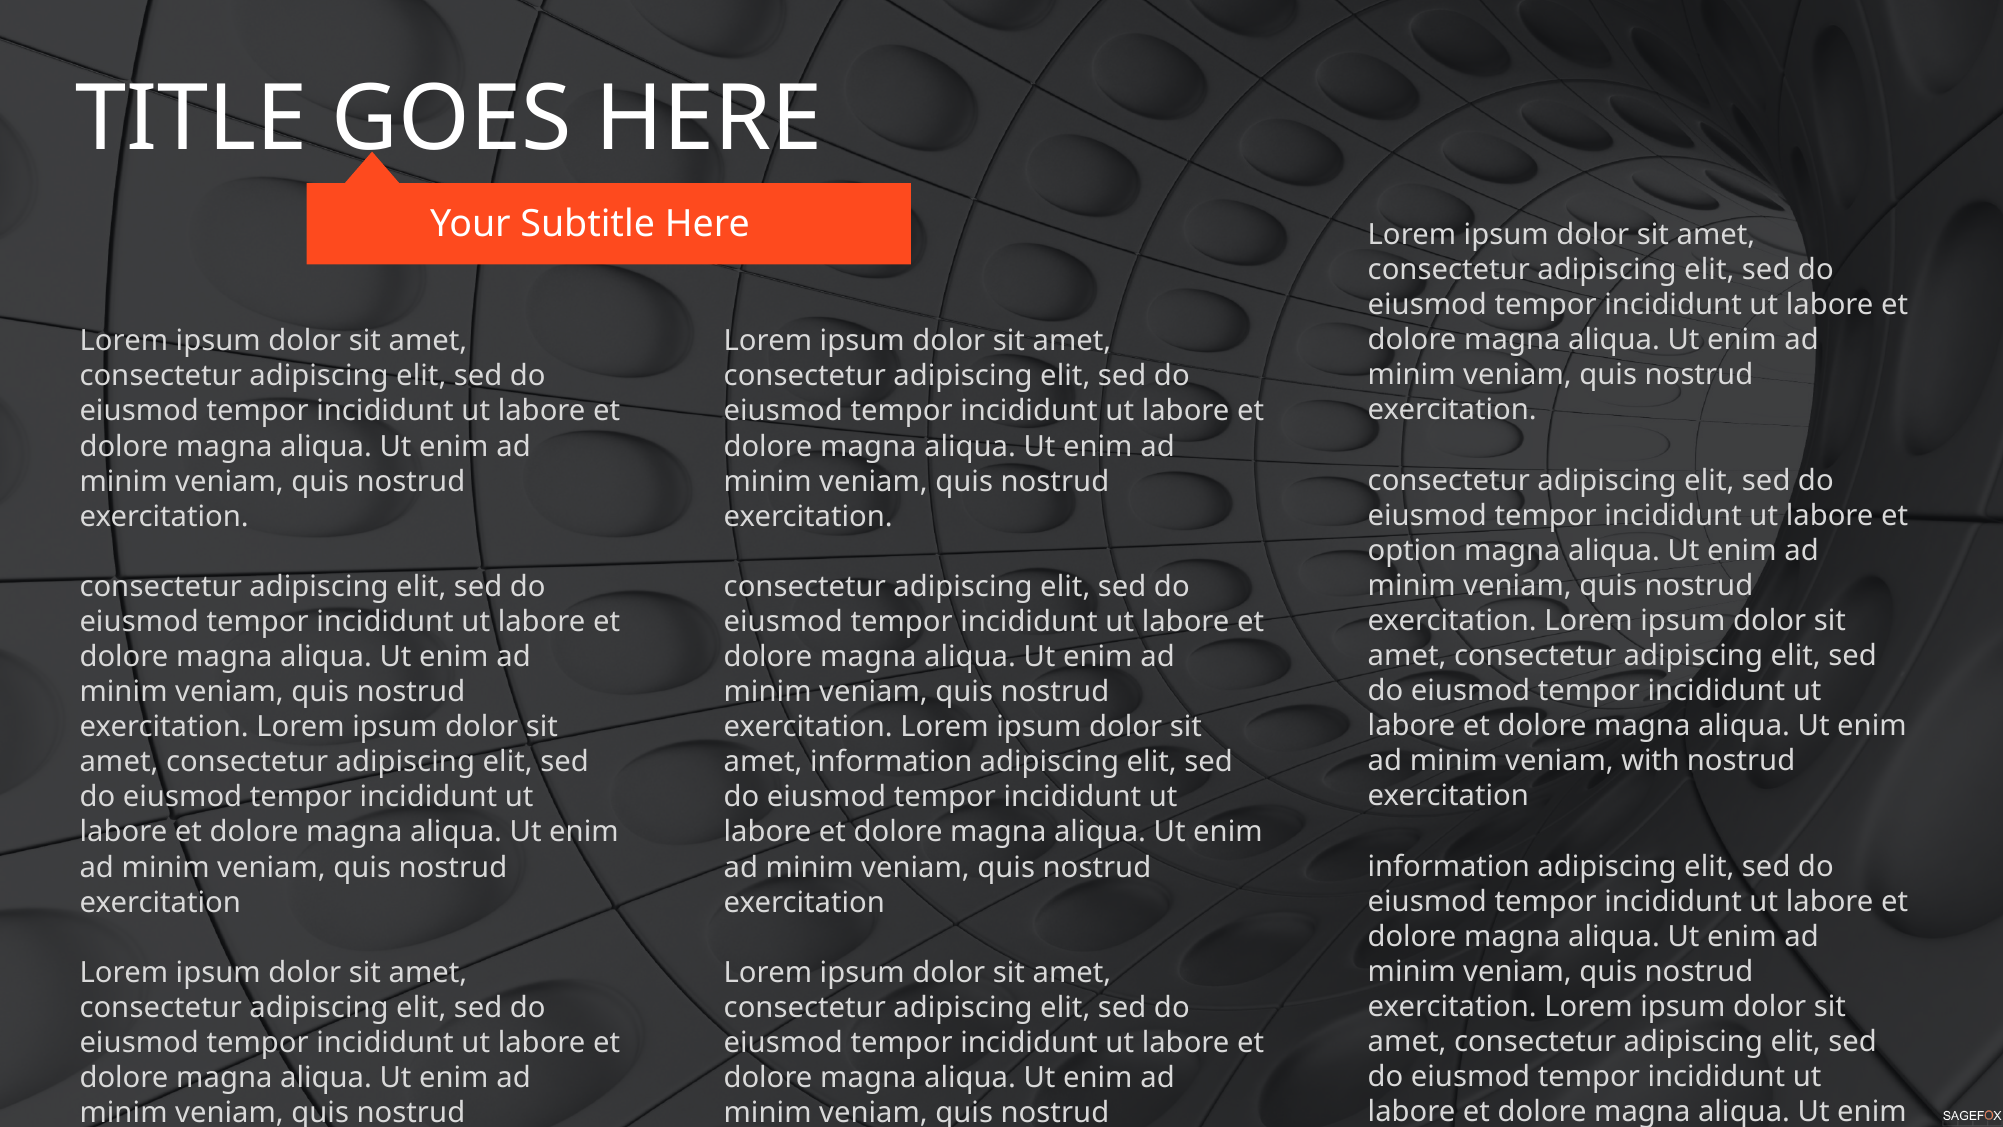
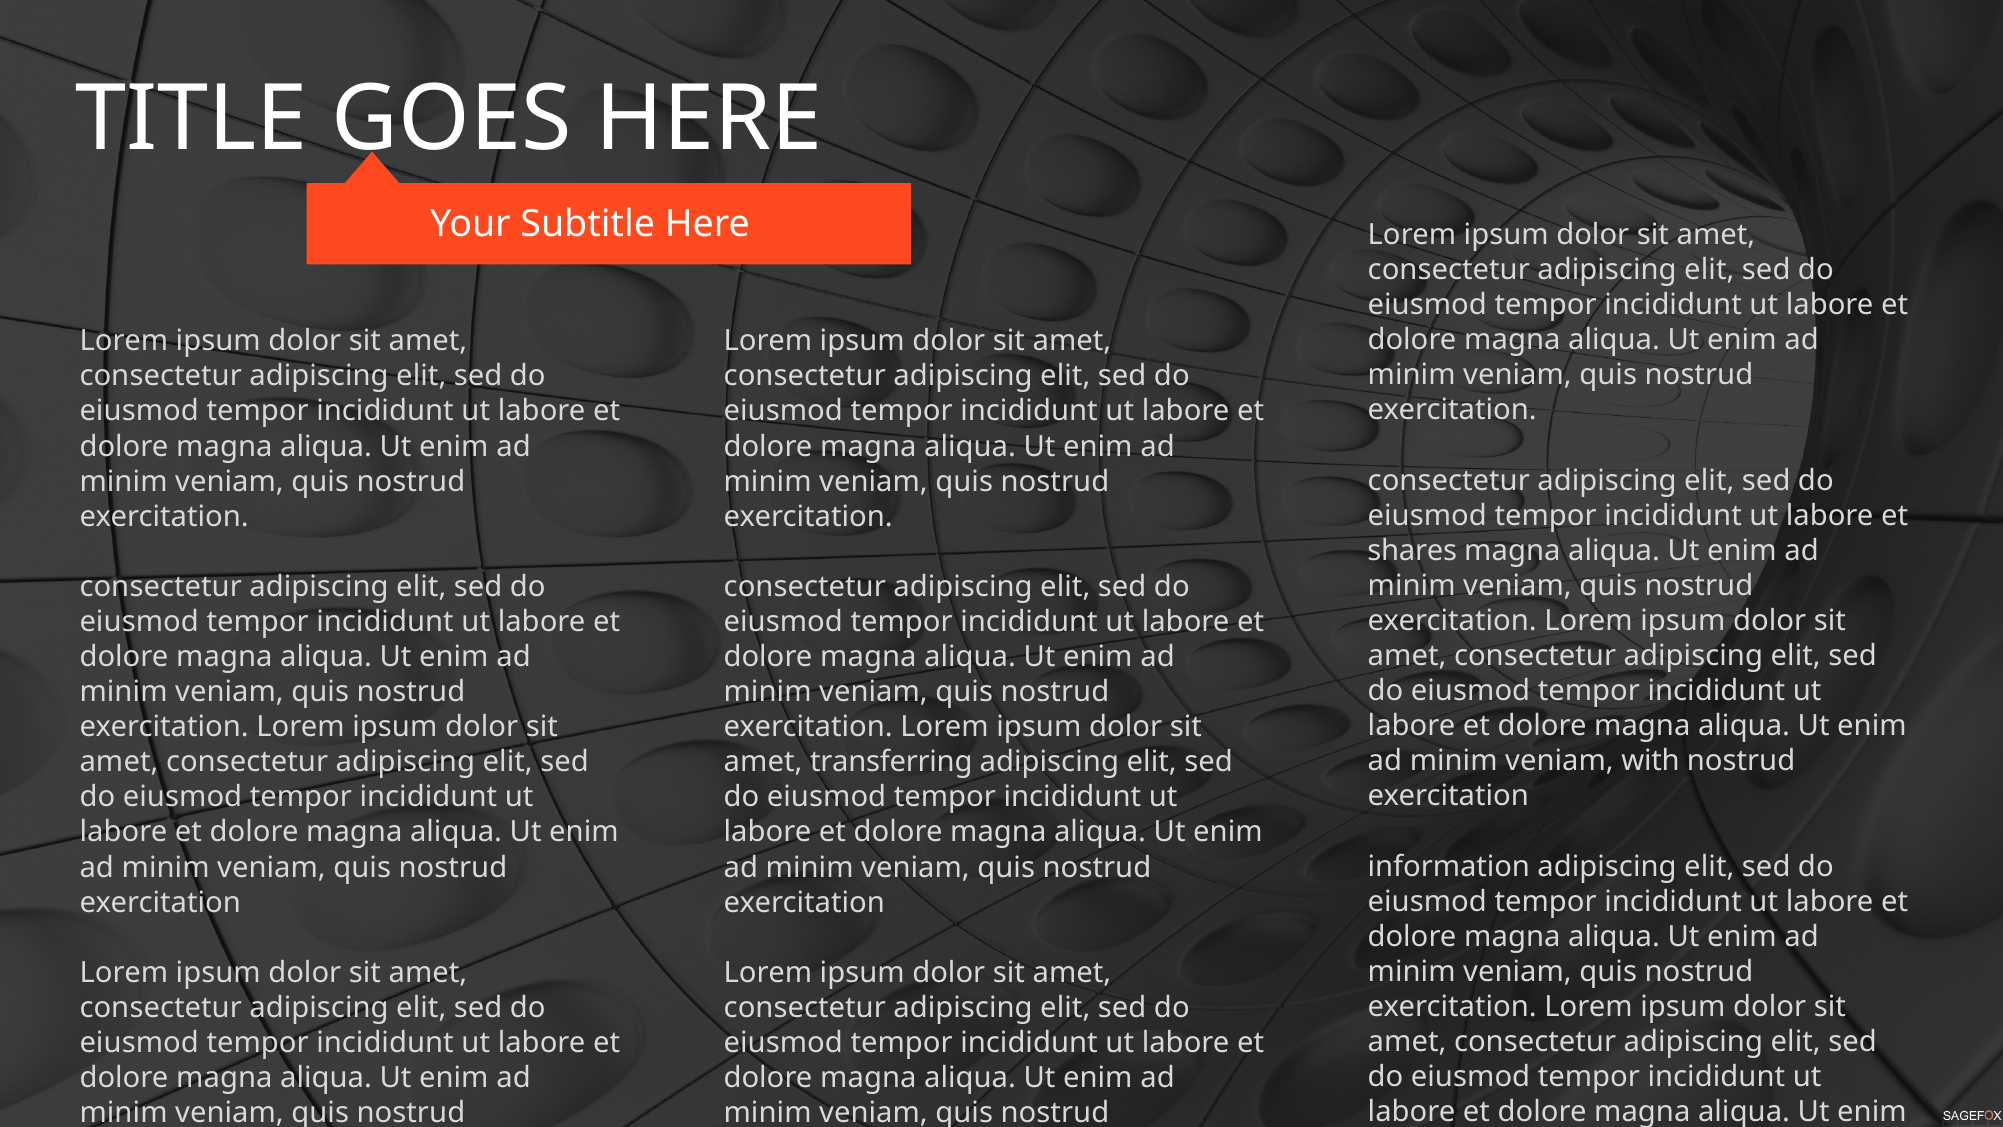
option: option -> shares
amet information: information -> transferring
